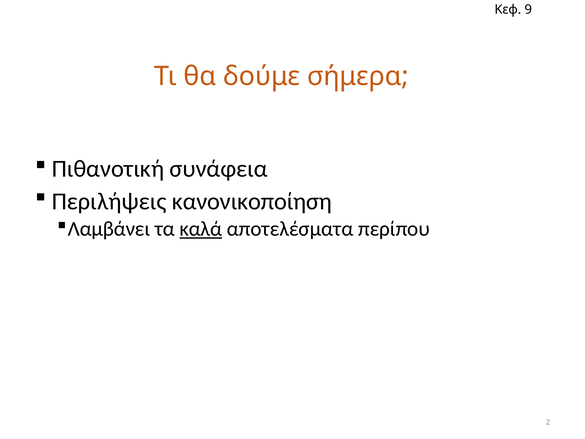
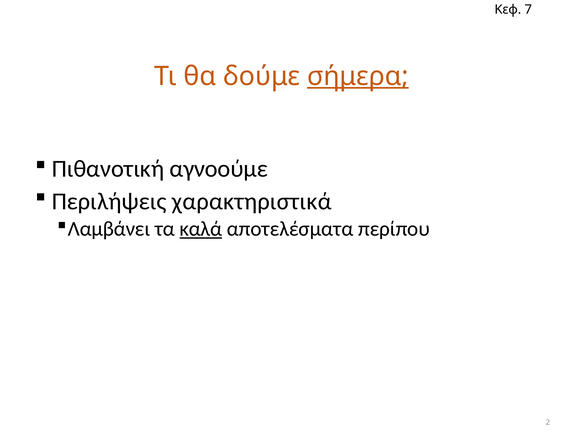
9: 9 -> 7
σήμερα underline: none -> present
συνάφεια: συνάφεια -> αγνοούμε
κανονικοποίηση: κανονικοποίηση -> χαρακτηριστικά
